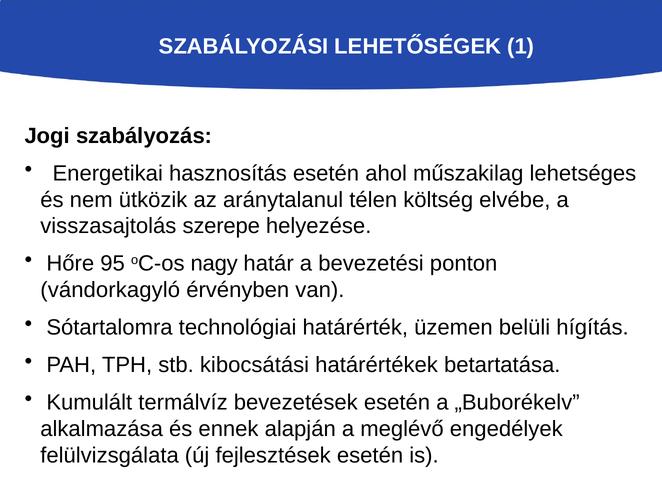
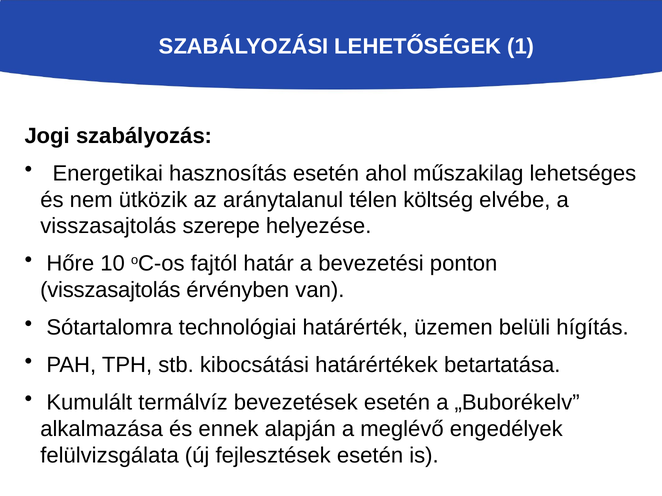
95: 95 -> 10
nagy: nagy -> fajtól
vándorkagyló at (110, 290): vándorkagyló -> visszasajtolás
